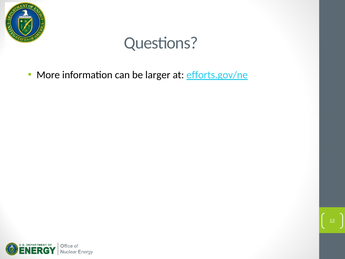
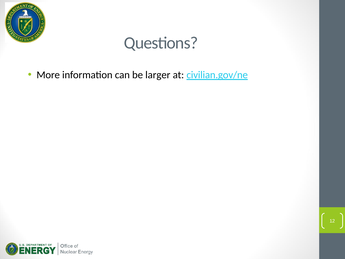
efforts.gov/ne: efforts.gov/ne -> civilian.gov/ne
